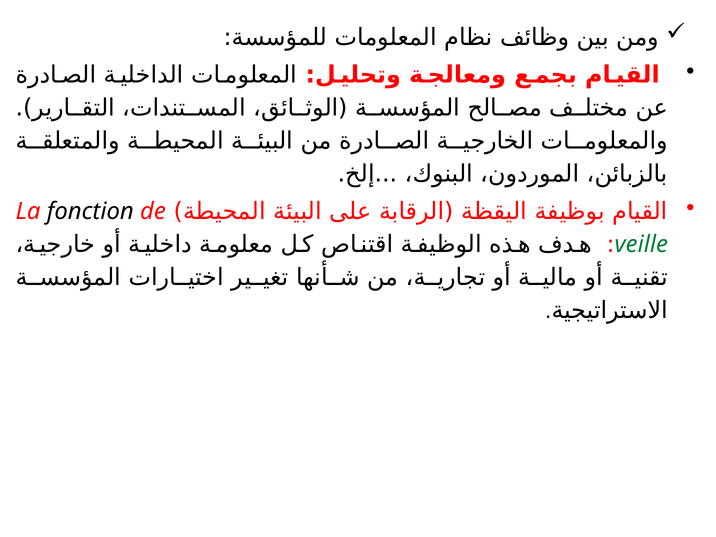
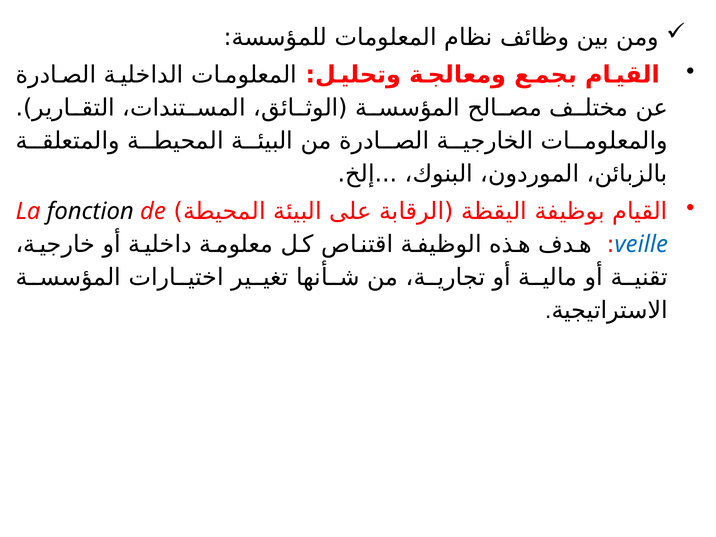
veille colour: green -> blue
